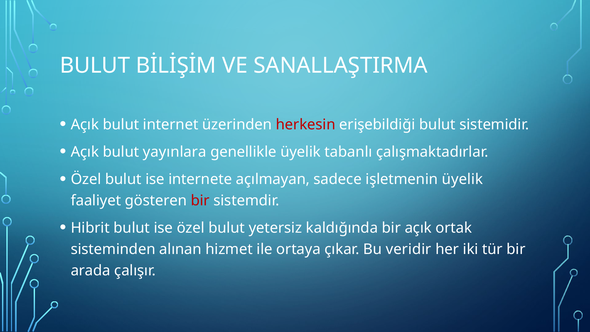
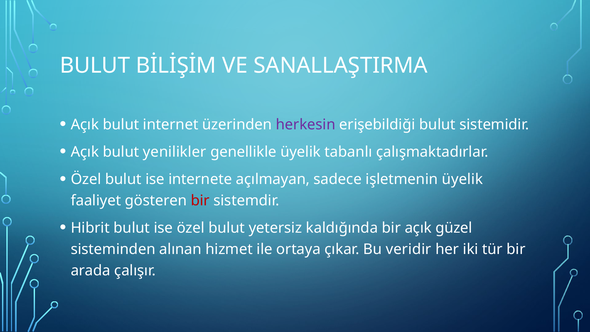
herkesin colour: red -> purple
yayınlara: yayınlara -> yenilikler
ortak: ortak -> güzel
